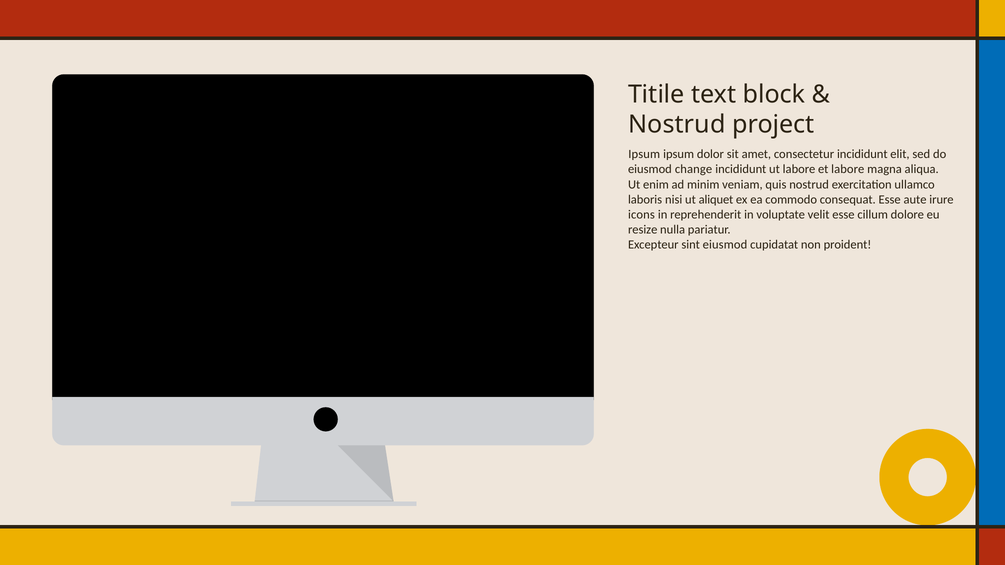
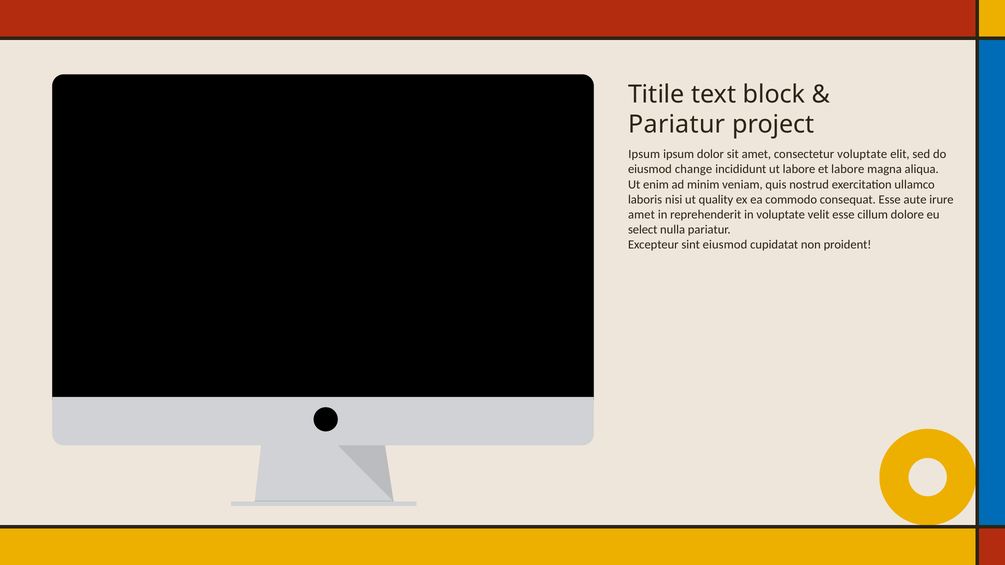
Nostrud at (677, 124): Nostrud -> Pariatur
consectetur incididunt: incididunt -> voluptate
aliquet: aliquet -> quality
icons at (641, 215): icons -> amet
resize: resize -> select
